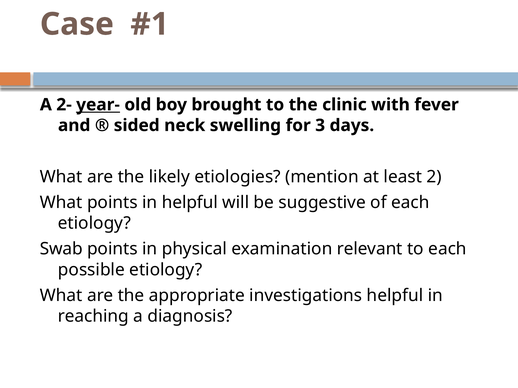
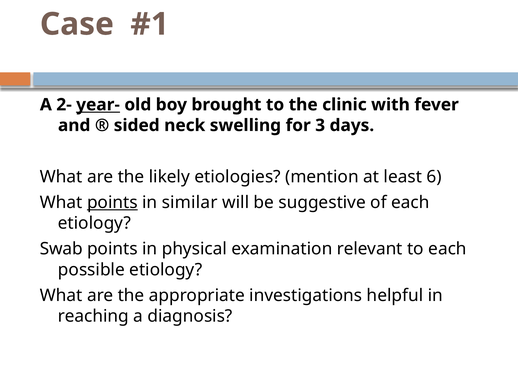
2: 2 -> 6
points at (112, 203) underline: none -> present
in helpful: helpful -> similar
